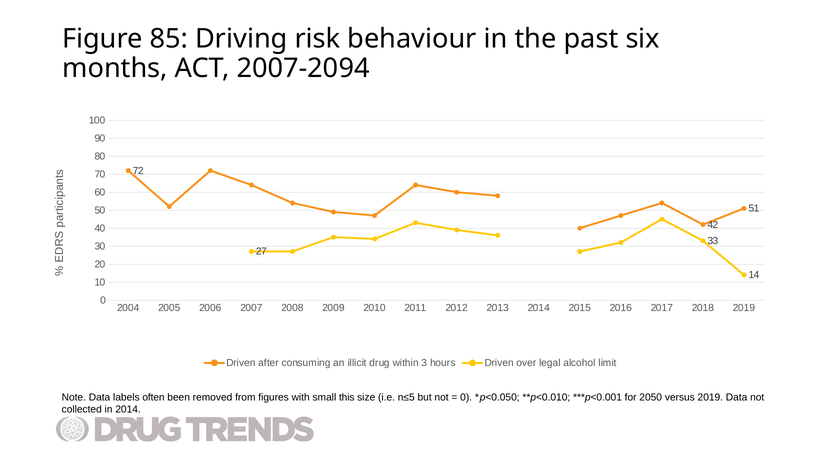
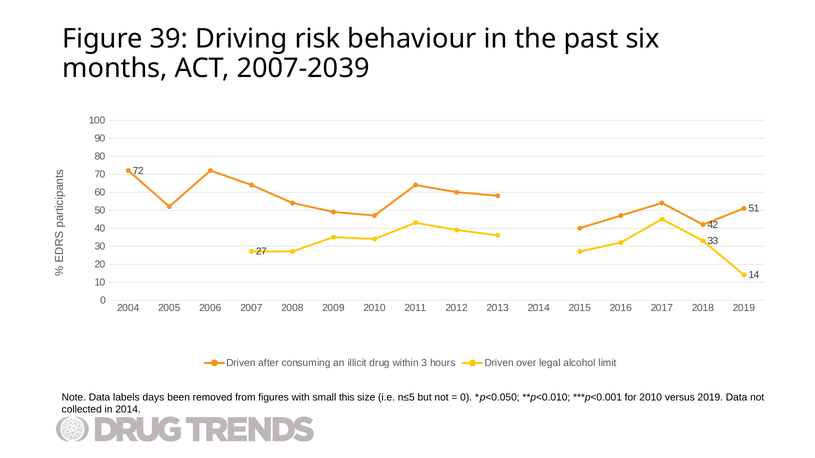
85: 85 -> 39
2007-2094: 2007-2094 -> 2007-2039
often: often -> days
for 2050: 2050 -> 2010
